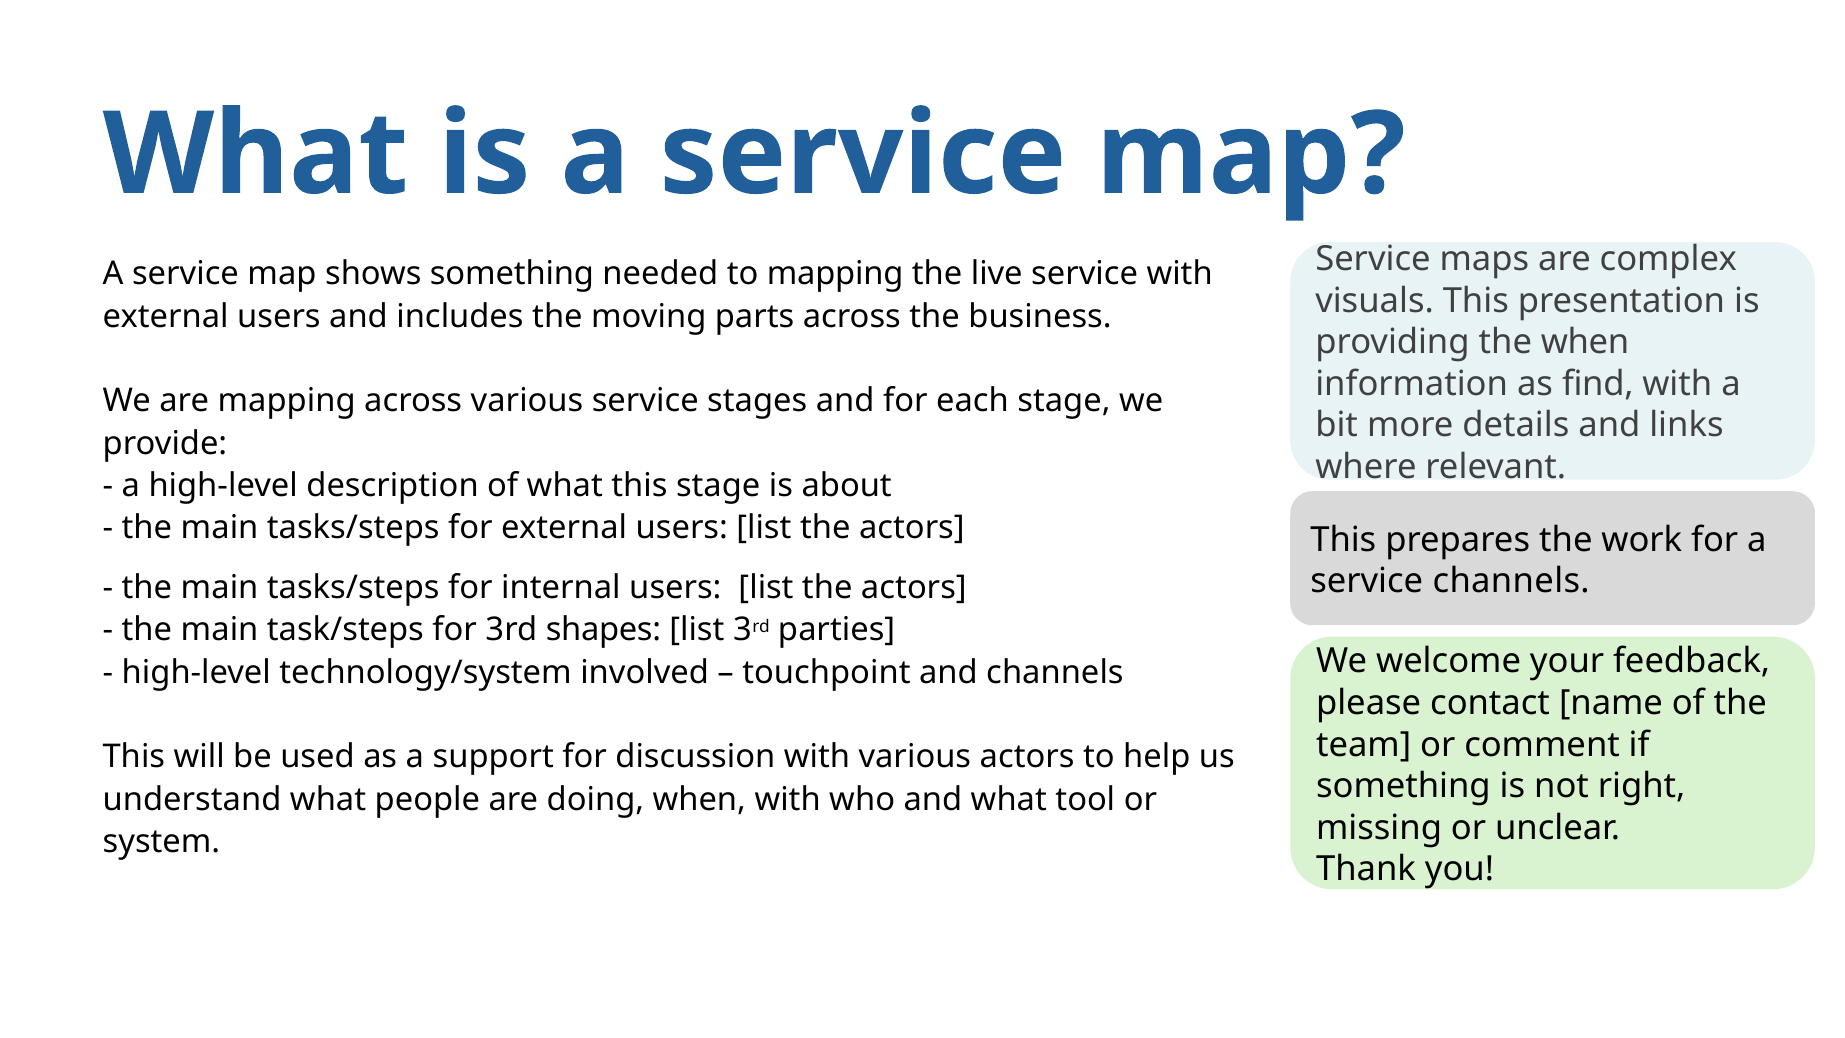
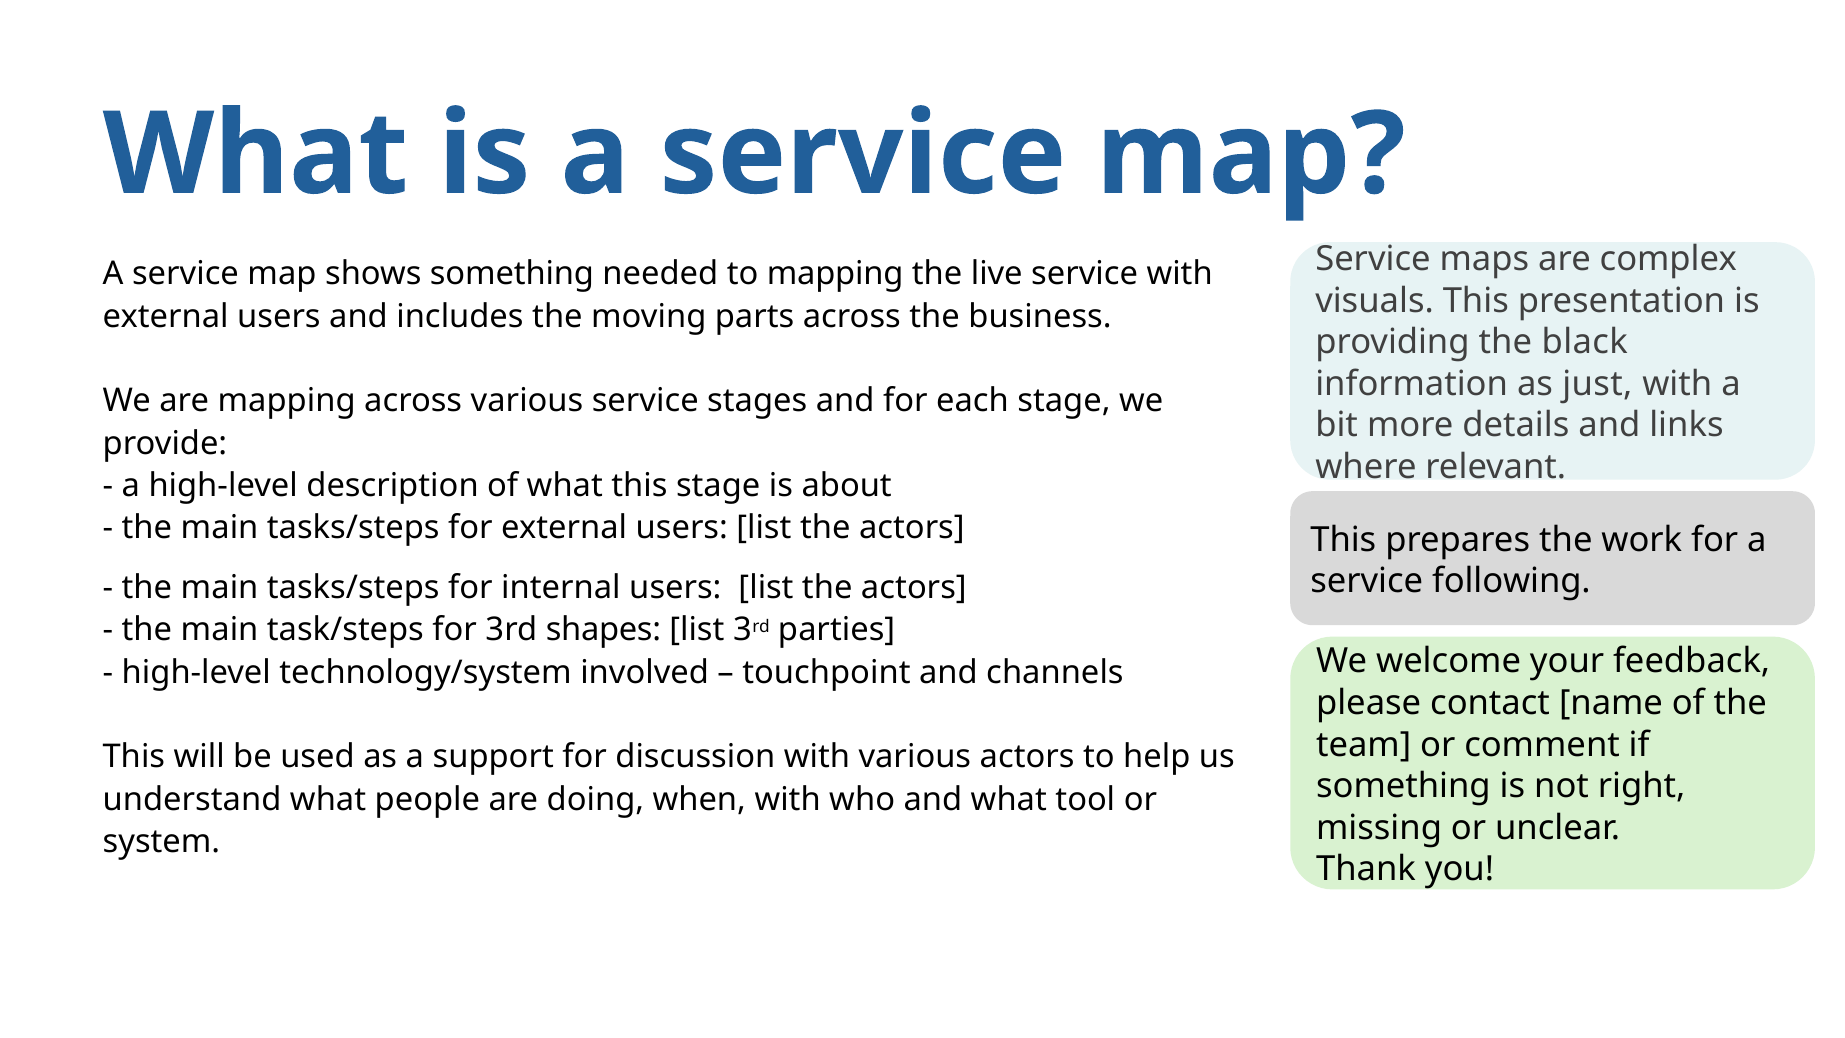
the when: when -> black
find: find -> just
service channels: channels -> following
